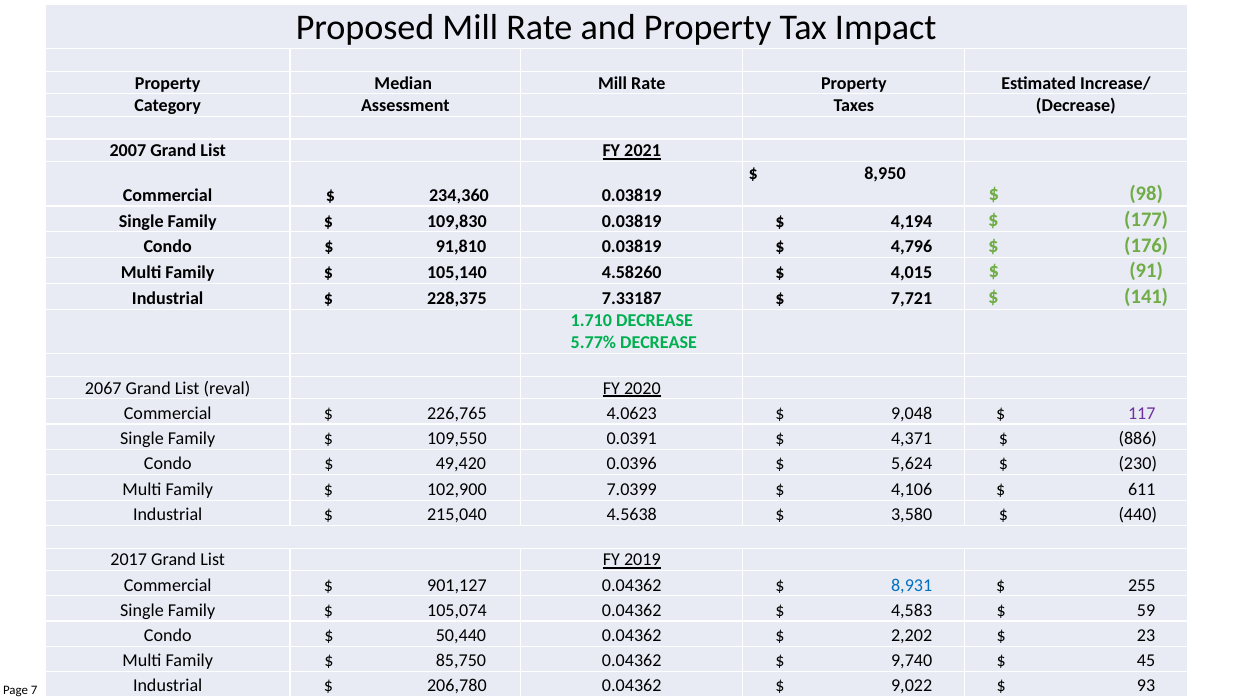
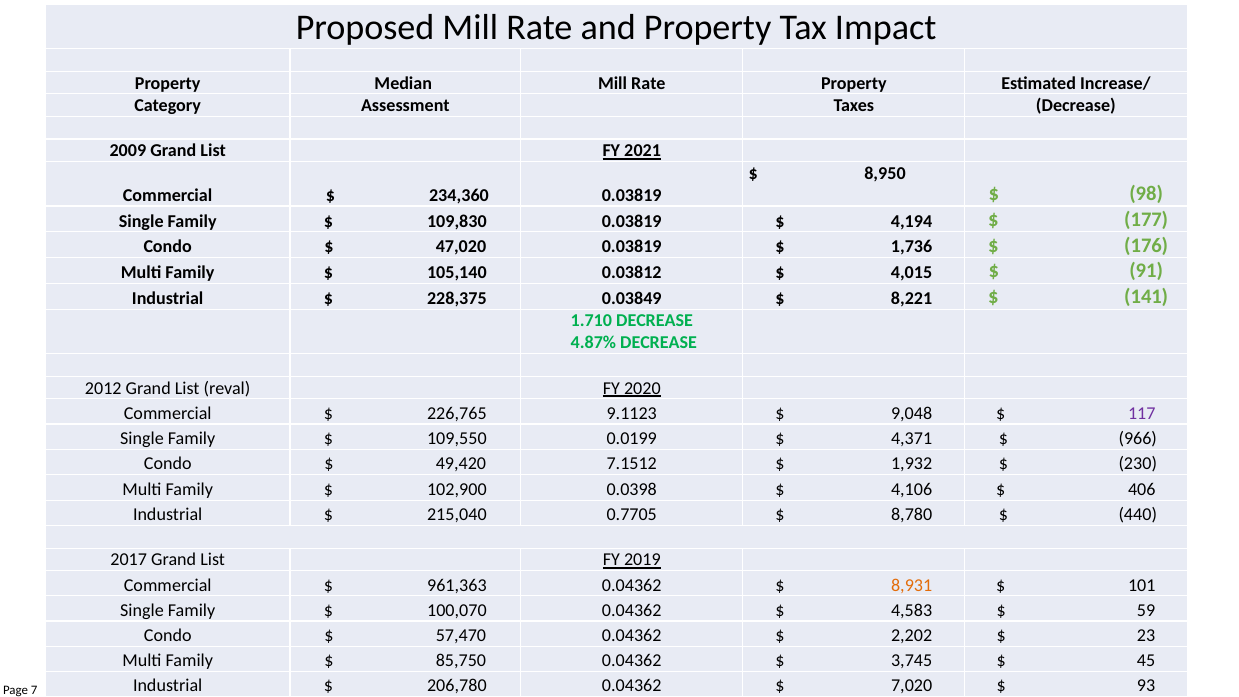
2007: 2007 -> 2009
91,810: 91,810 -> 47,020
4,796: 4,796 -> 1,736
4.58260: 4.58260 -> 0.03812
7.33187: 7.33187 -> 0.03849
7,721: 7,721 -> 8,221
5.77%: 5.77% -> 4.87%
2067: 2067 -> 2012
4.0623: 4.0623 -> 9.1123
0.0391: 0.0391 -> 0.0199
886: 886 -> 966
0.0396: 0.0396 -> 7.1512
5,624: 5,624 -> 1,932
7.0399: 7.0399 -> 0.0398
611: 611 -> 406
4.5638: 4.5638 -> 0.7705
3,580: 3,580 -> 8,780
901,127: 901,127 -> 961,363
8,931 colour: blue -> orange
255: 255 -> 101
105,074: 105,074 -> 100,070
50,440: 50,440 -> 57,470
9,740: 9,740 -> 3,745
9,022: 9,022 -> 7,020
